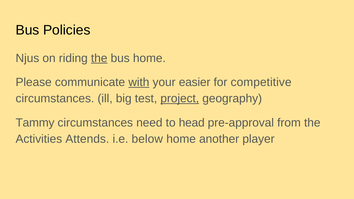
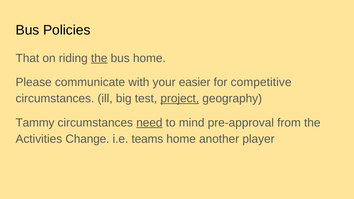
Njus: Njus -> That
with underline: present -> none
need underline: none -> present
head: head -> mind
Attends: Attends -> Change
below: below -> teams
